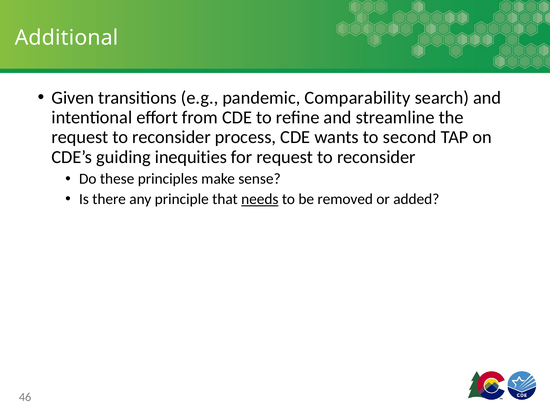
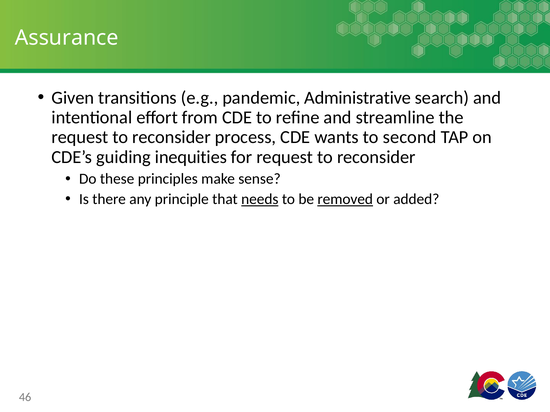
Additional: Additional -> Assurance
Comparability: Comparability -> Administrative
removed underline: none -> present
